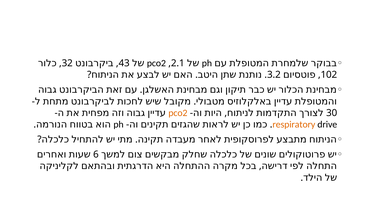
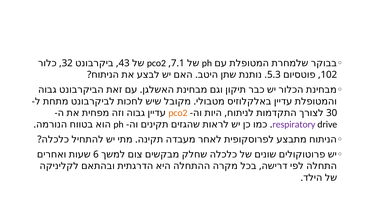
2.1: 2.1 -> 7.1
3.2: 3.2 -> 5.3
respiratory colour: orange -> purple
